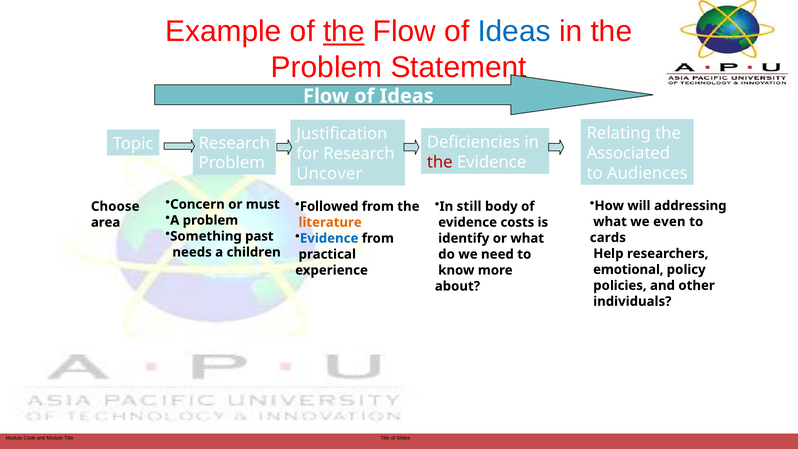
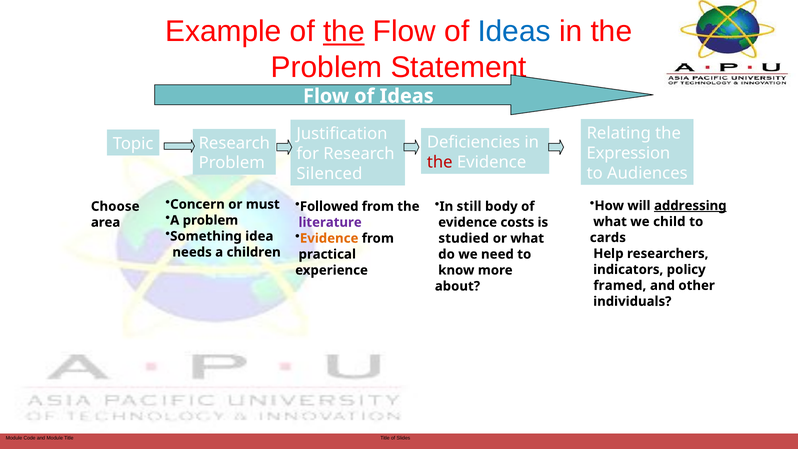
Associated: Associated -> Expression
Uncover: Uncover -> Silenced
addressing underline: none -> present
even: even -> child
literature colour: orange -> purple
past: past -> idea
Evidence at (329, 238) colour: blue -> orange
identify: identify -> studied
emotional: emotional -> indicators
policies: policies -> framed
